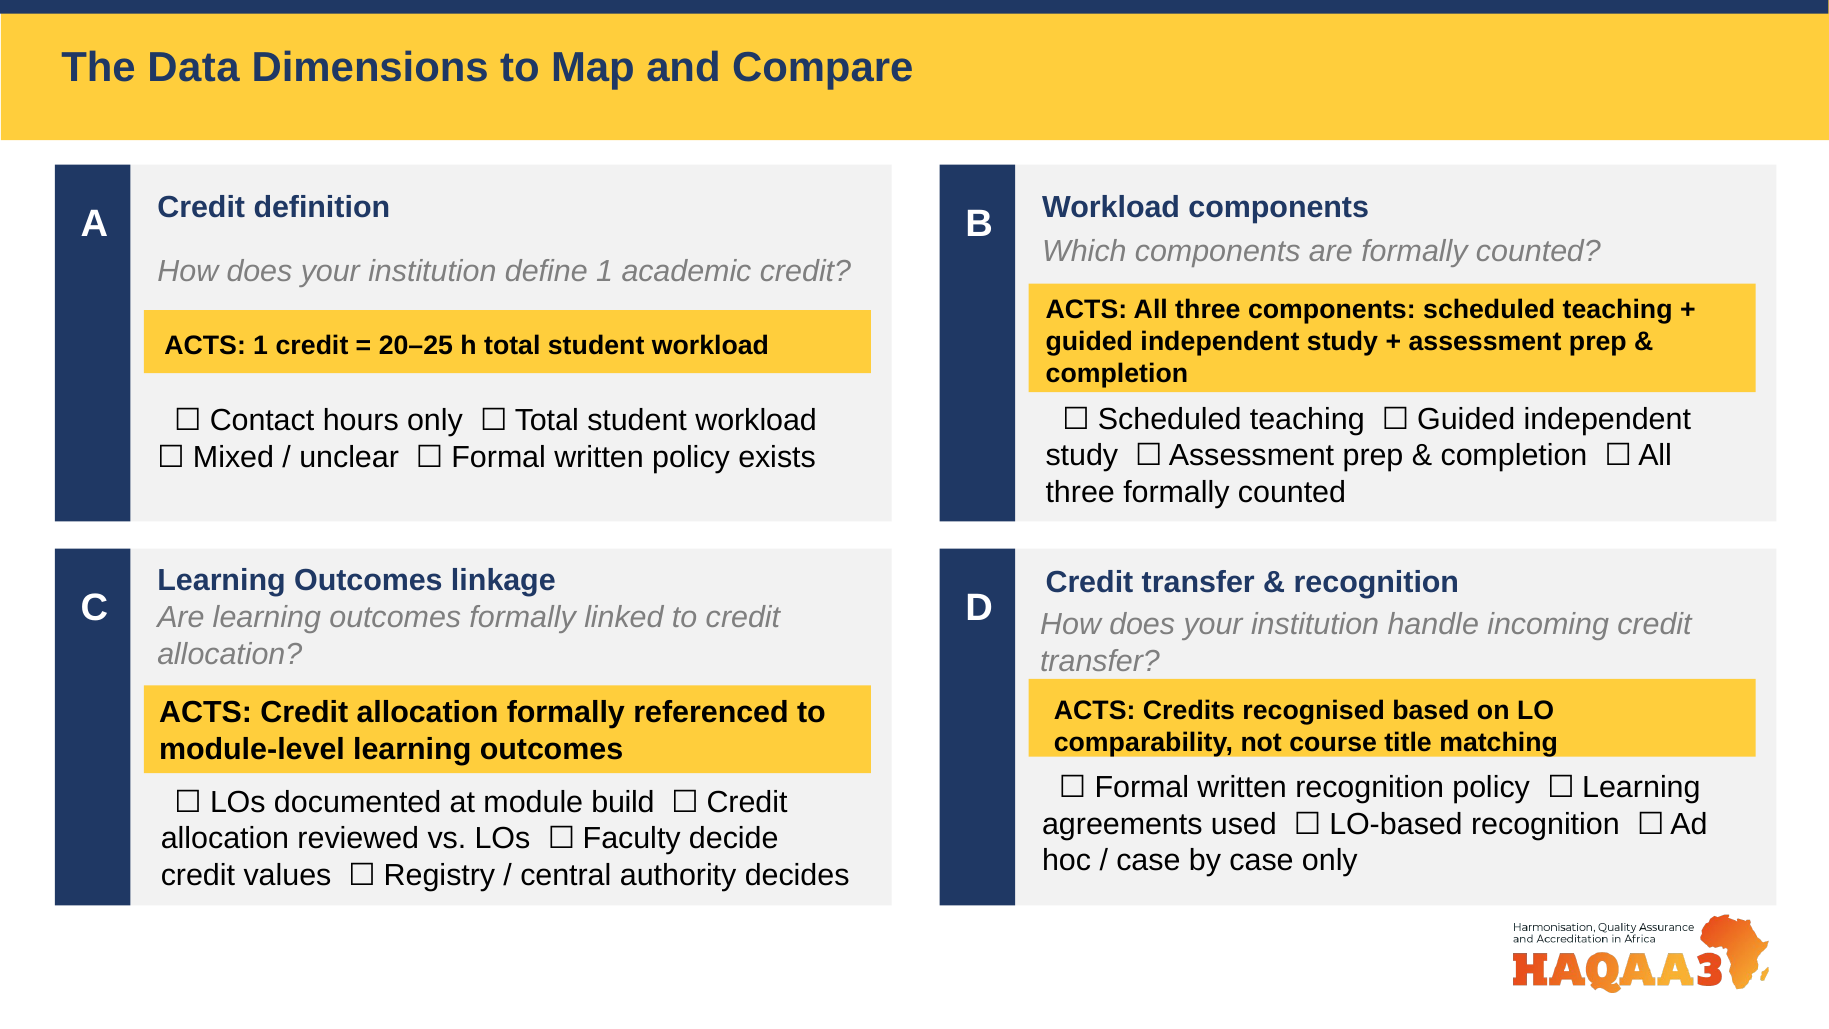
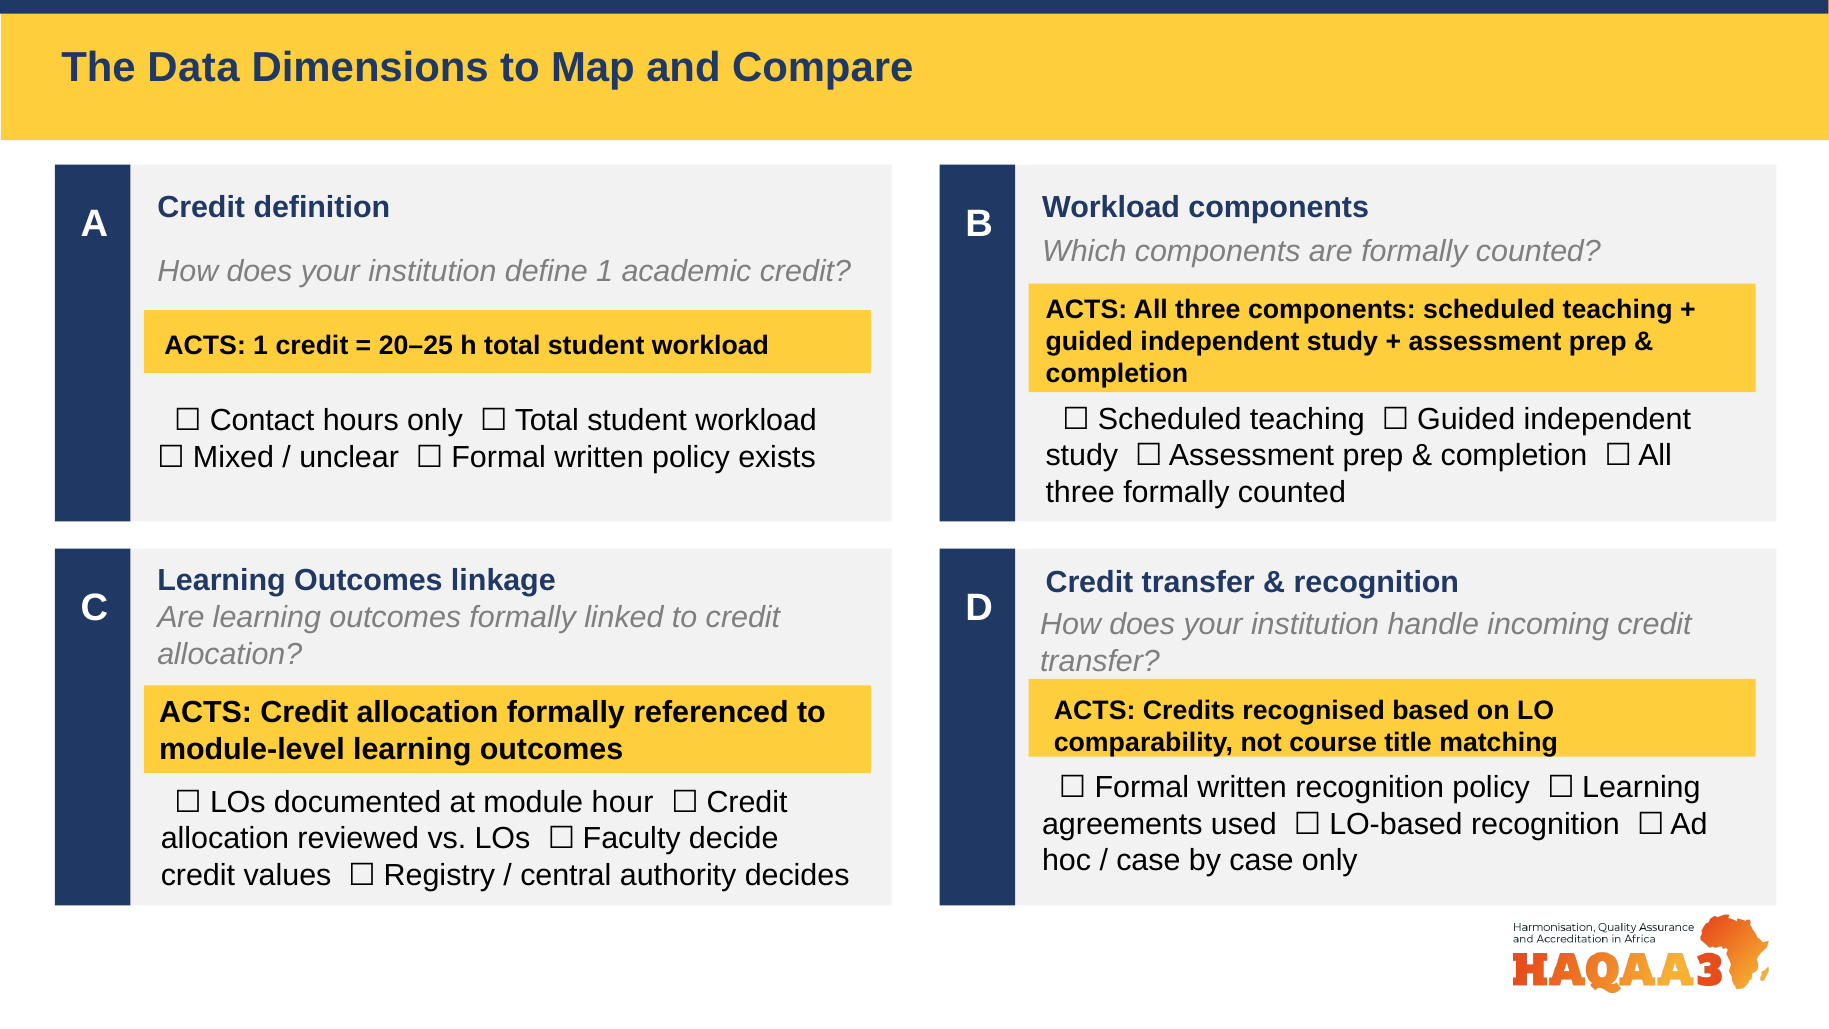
build: build -> hour
